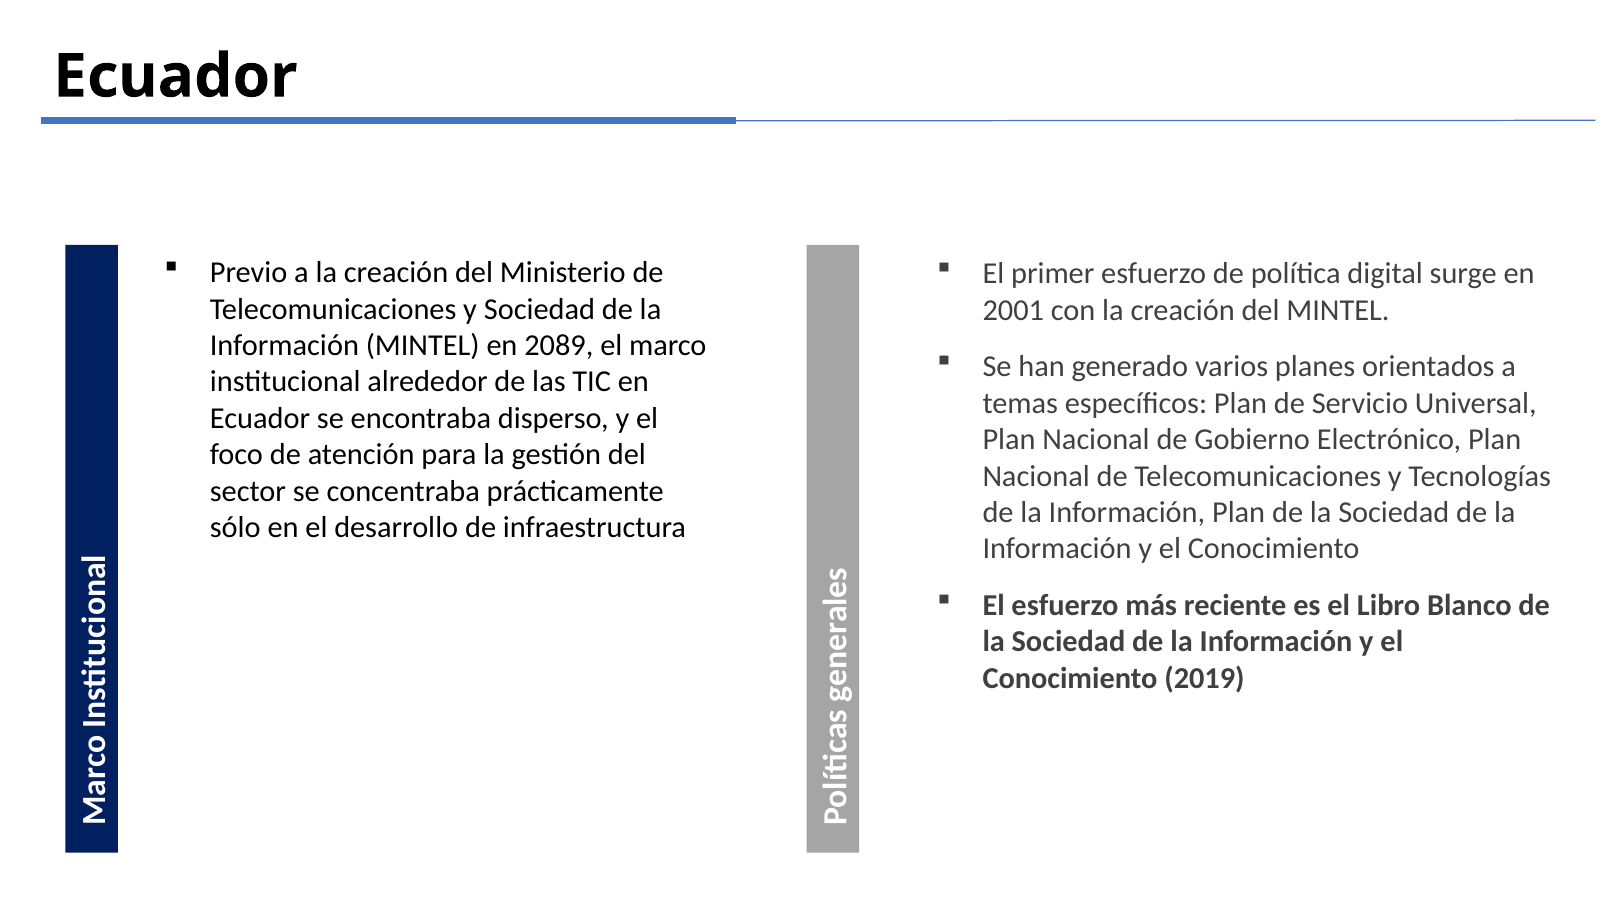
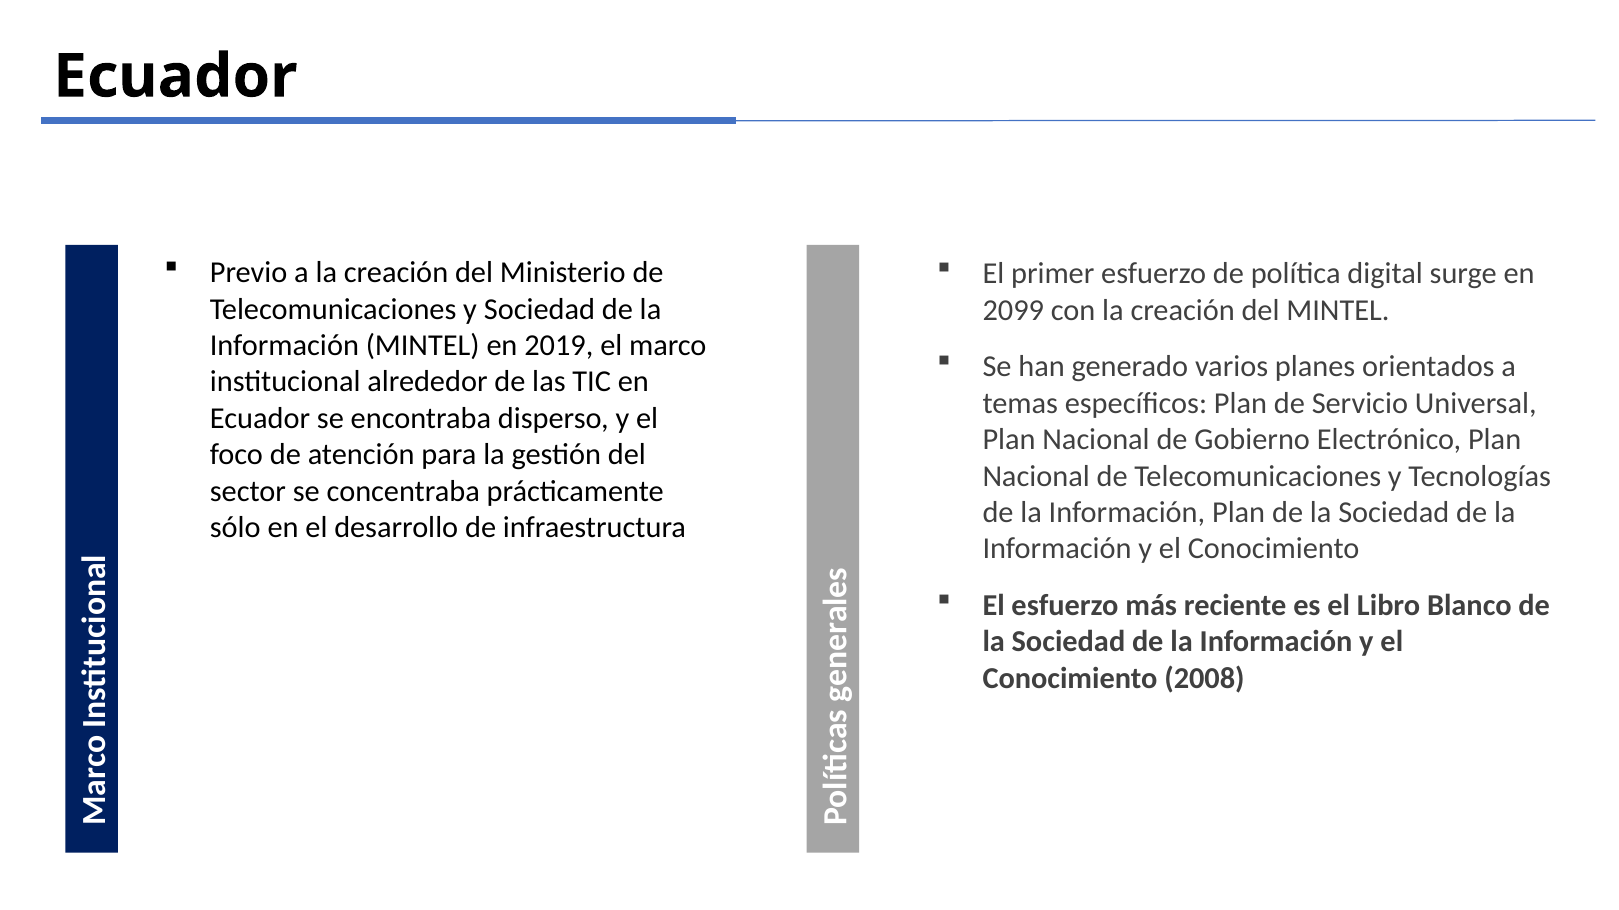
2001: 2001 -> 2099
2089: 2089 -> 2019
2019: 2019 -> 2008
